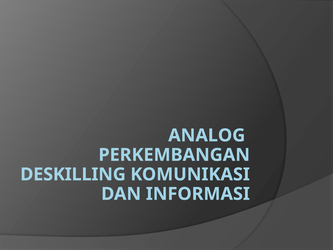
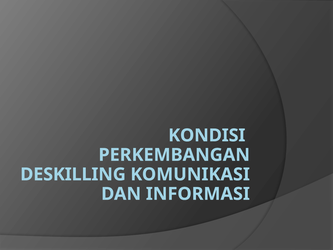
ANALOG: ANALOG -> KONDISI
